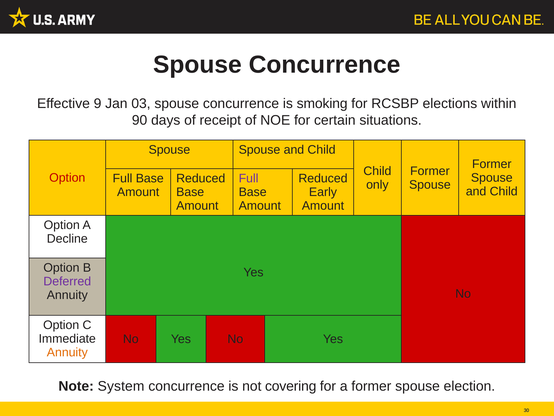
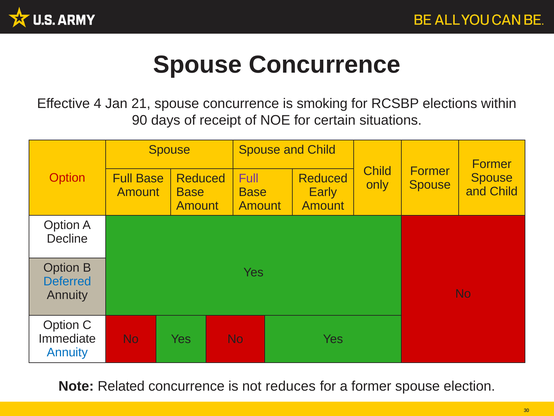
9: 9 -> 4
03: 03 -> 21
Deferred colour: purple -> blue
Annuity at (67, 352) colour: orange -> blue
System: System -> Related
covering: covering -> reduces
